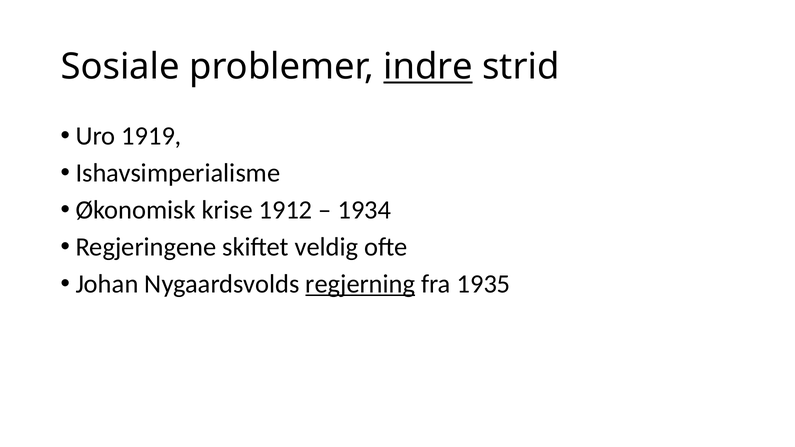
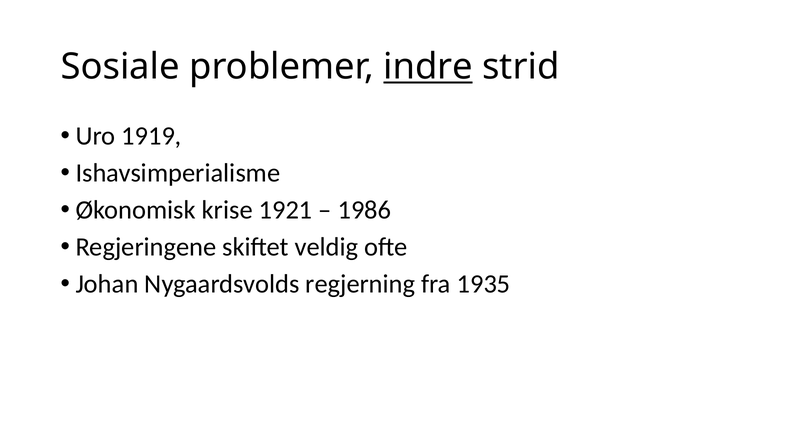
1912: 1912 -> 1921
1934: 1934 -> 1986
regjerning underline: present -> none
